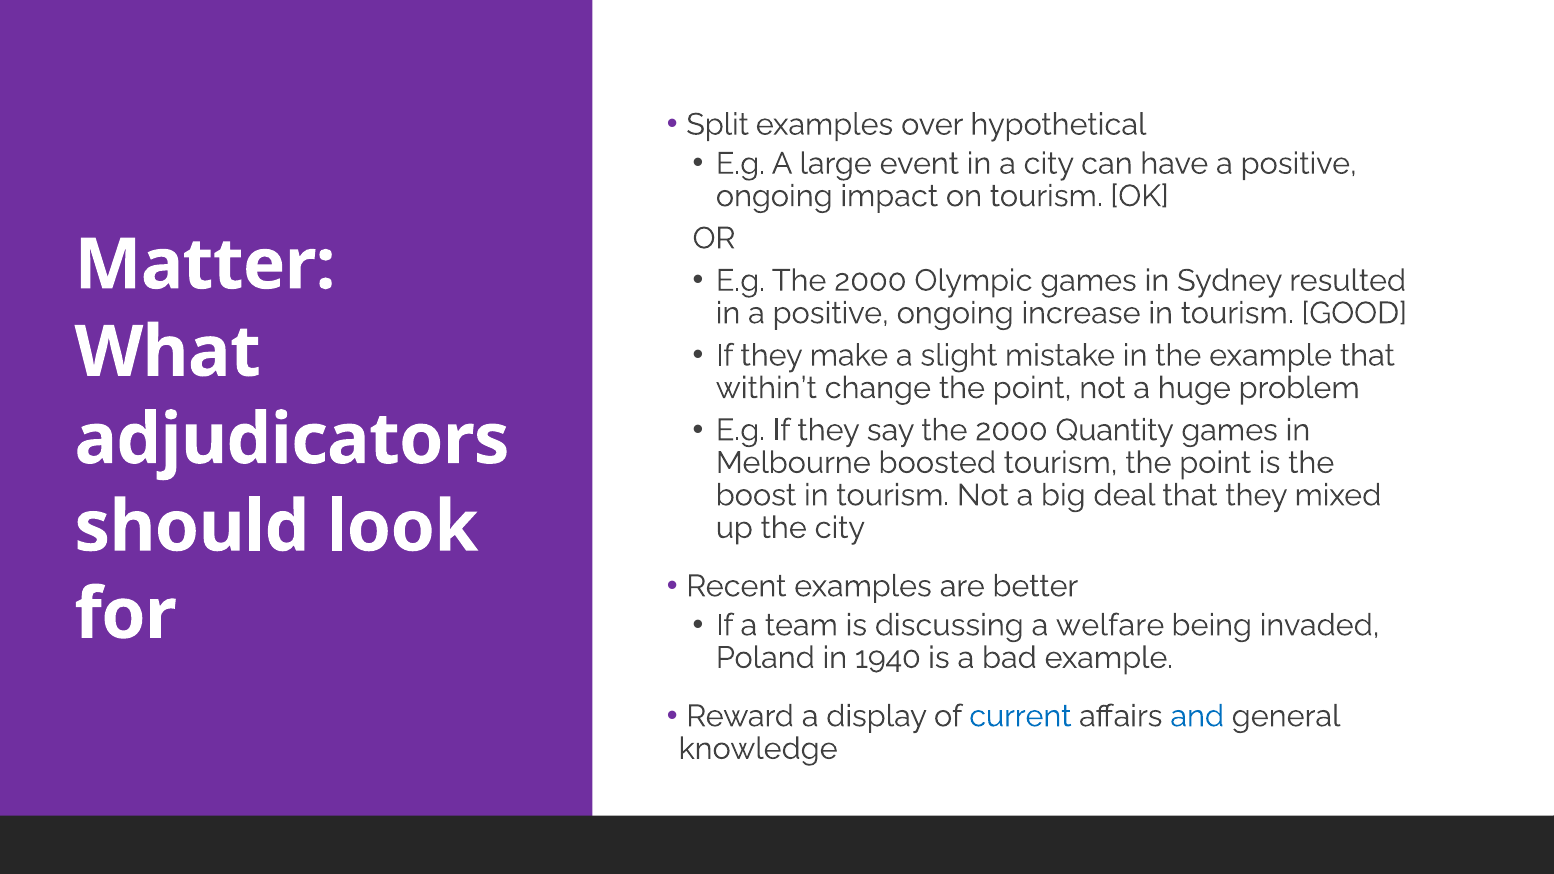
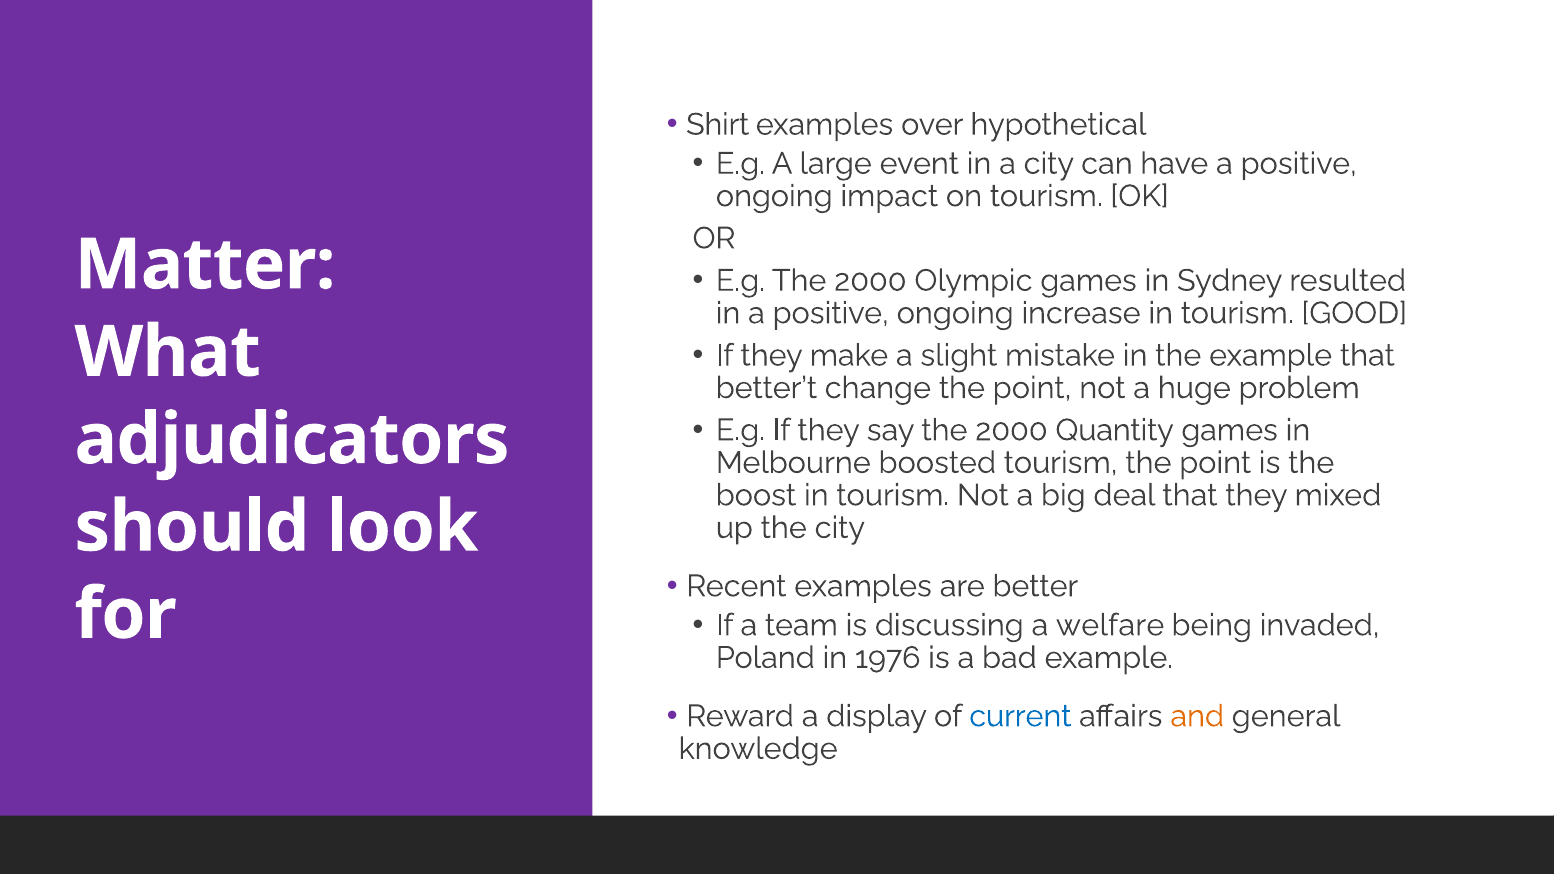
Split: Split -> Shirt
within’t: within’t -> better’t
1940: 1940 -> 1976
and colour: blue -> orange
